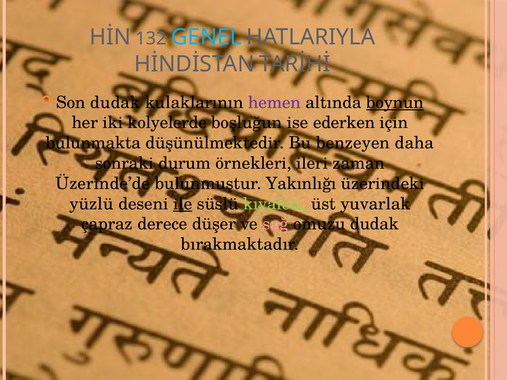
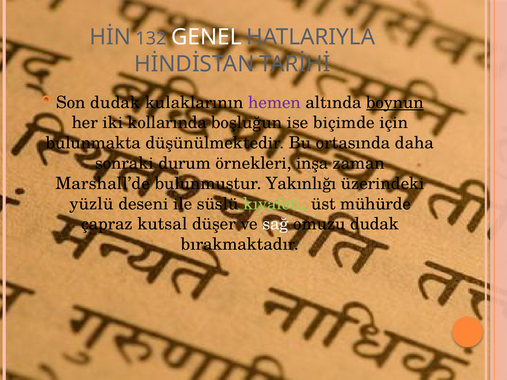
GENEL colour: light blue -> white
kolyelerde: kolyelerde -> kollarında
ederken: ederken -> biçimde
benzeyen: benzeyen -> ortasında
ileri: ileri -> inşa
Üzerinde’de: Üzerinde’de -> Marshall’de
ile underline: present -> none
yuvarlak: yuvarlak -> mühürde
derece: derece -> kutsal
sağ colour: pink -> white
